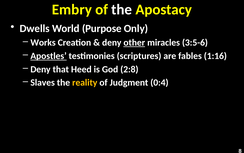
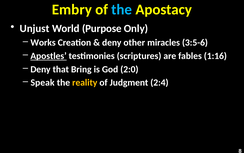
the at (122, 10) colour: white -> light blue
Dwells: Dwells -> Unjust
other underline: present -> none
Heed: Heed -> Bring
2:8: 2:8 -> 2:0
Slaves: Slaves -> Speak
0:4: 0:4 -> 2:4
